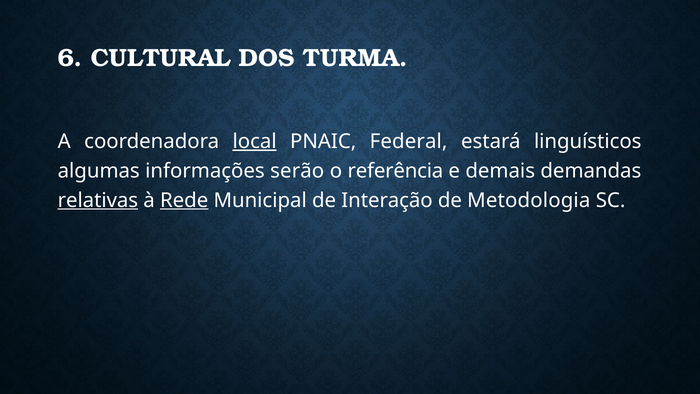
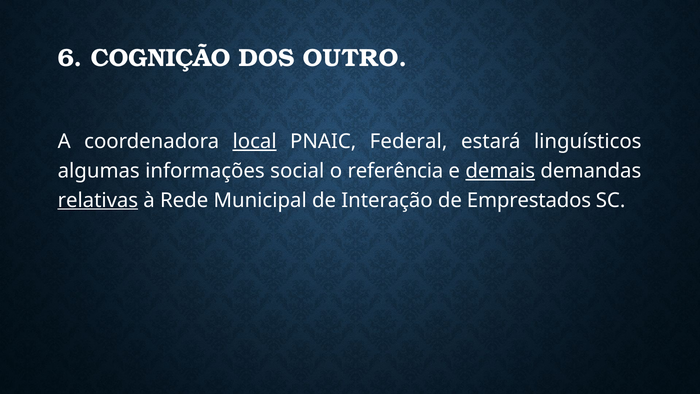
CULTURAL: CULTURAL -> COGNIÇÃO
TURMA: TURMA -> OUTRO
serão: serão -> social
demais underline: none -> present
Rede underline: present -> none
Metodologia: Metodologia -> Emprestados
